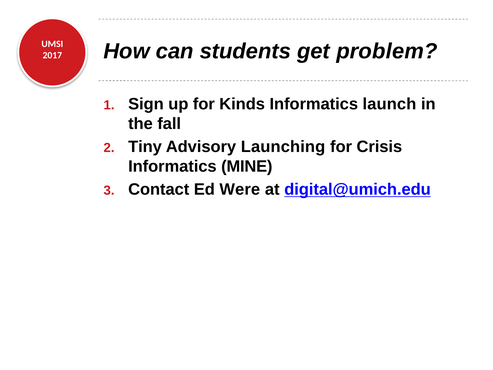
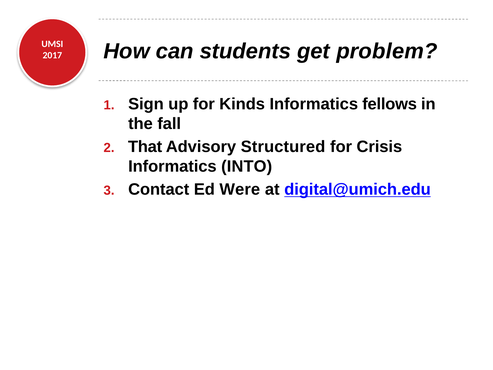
launch: launch -> fellows
Tiny: Tiny -> That
Launching: Launching -> Structured
MINE: MINE -> INTO
